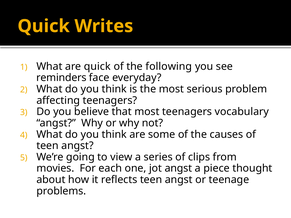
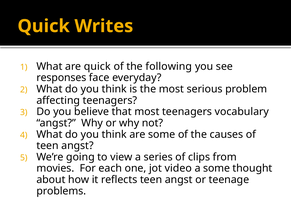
reminders: reminders -> responses
jot angst: angst -> video
a piece: piece -> some
